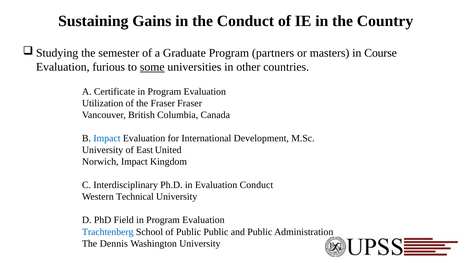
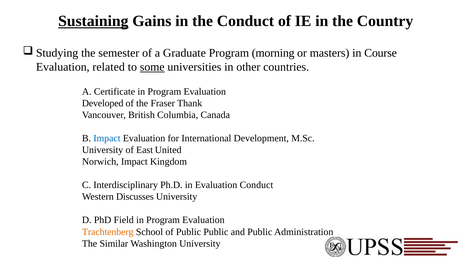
Sustaining underline: none -> present
partners: partners -> morning
furious: furious -> related
Utilization: Utilization -> Developed
Fraser Fraser: Fraser -> Thank
Technical: Technical -> Discusses
Trachtenberg colour: blue -> orange
Dennis: Dennis -> Similar
